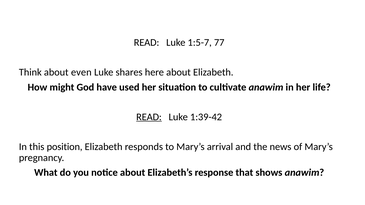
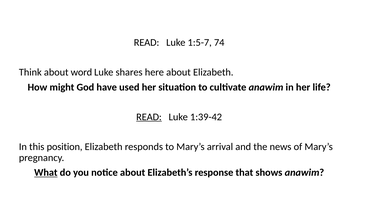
77: 77 -> 74
even: even -> word
What underline: none -> present
